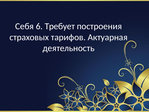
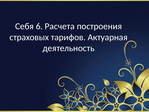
Требует: Требует -> Расчета
